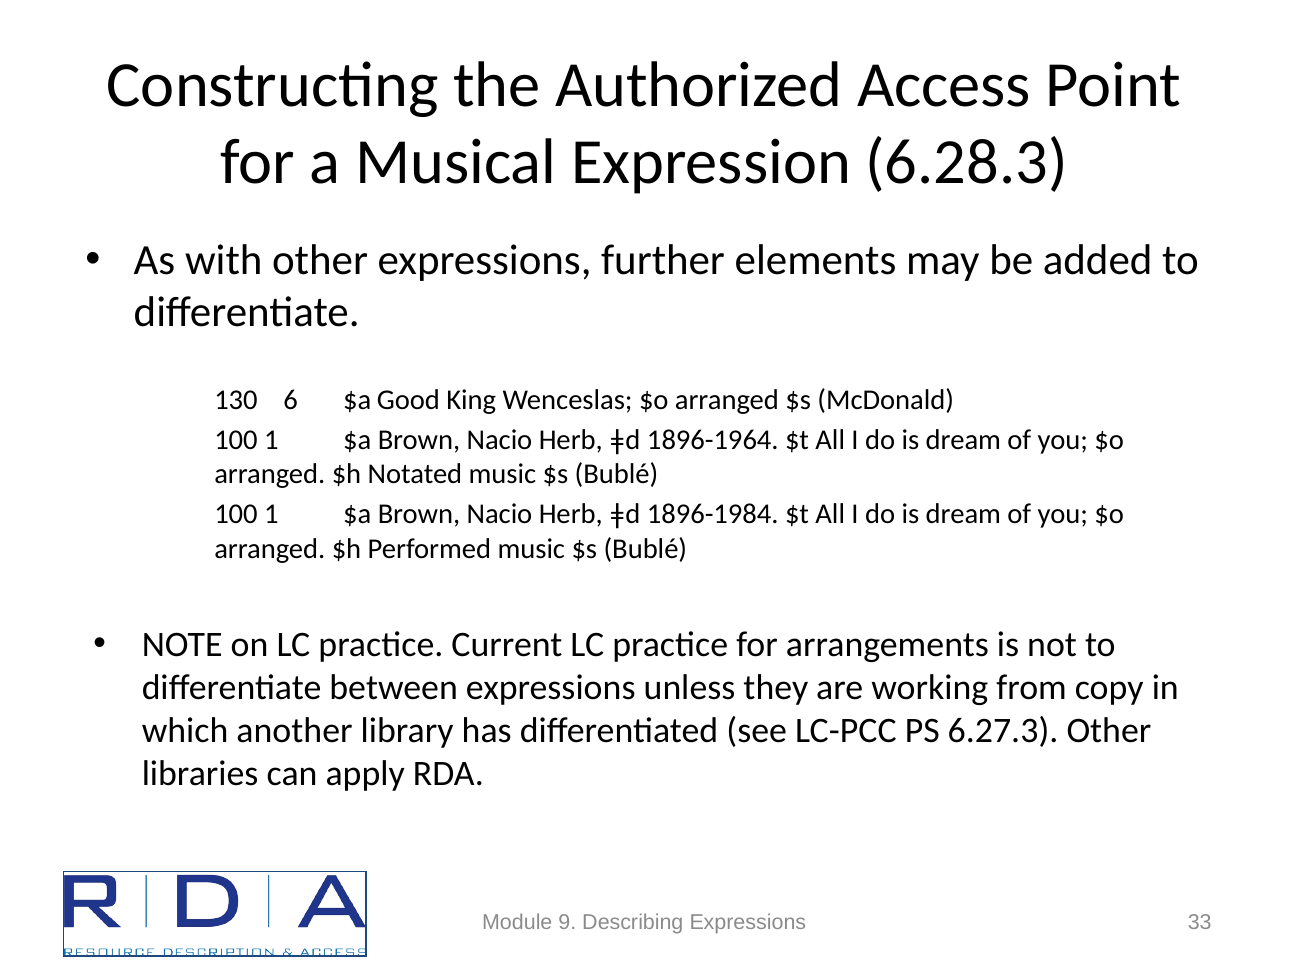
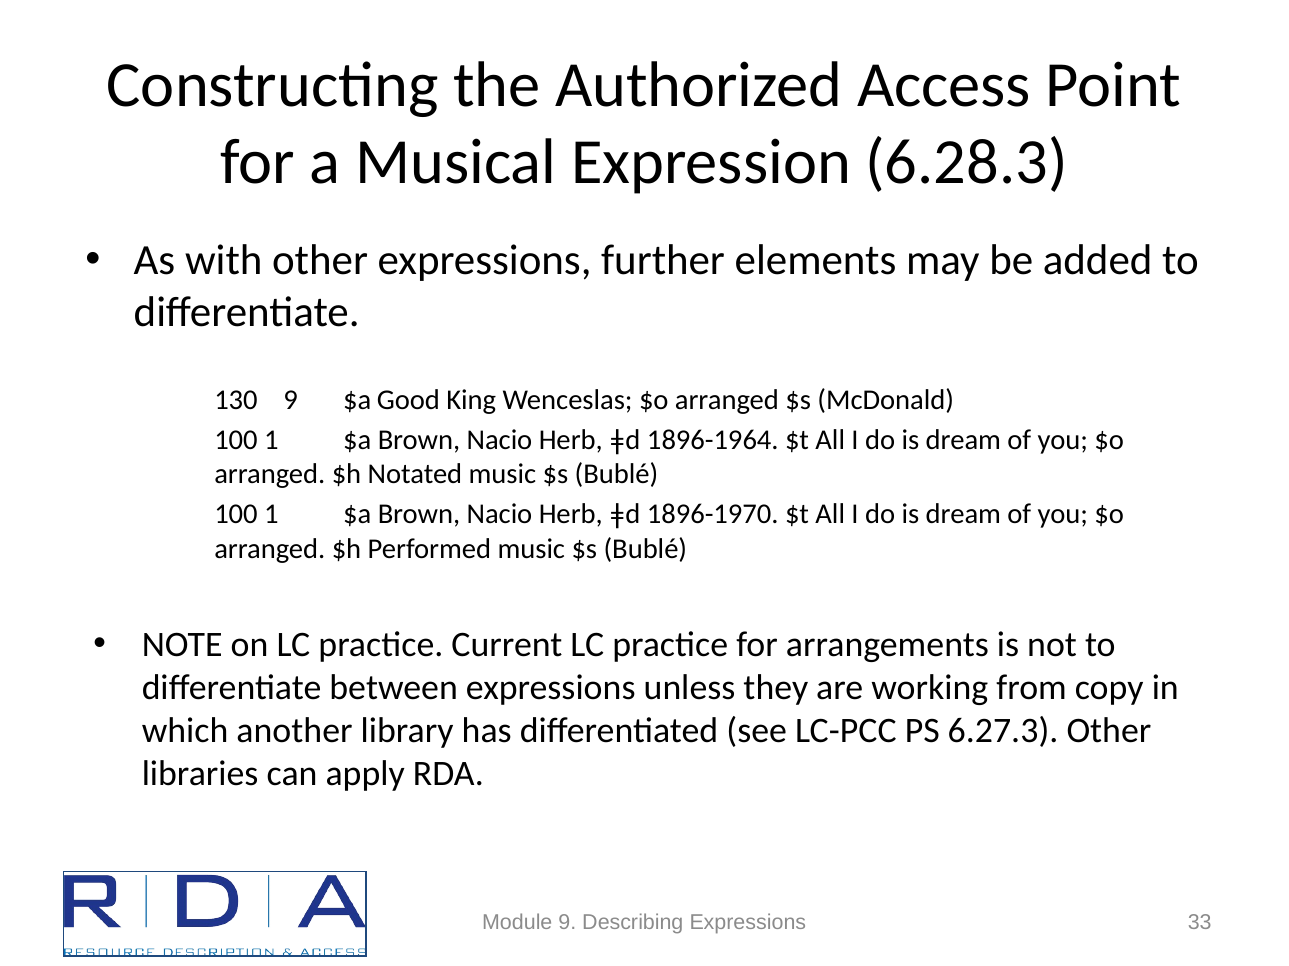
130 6: 6 -> 9
1896-1984: 1896-1984 -> 1896-1970
